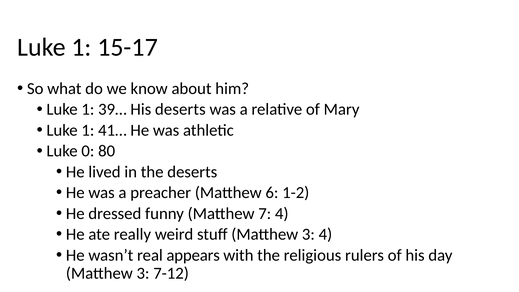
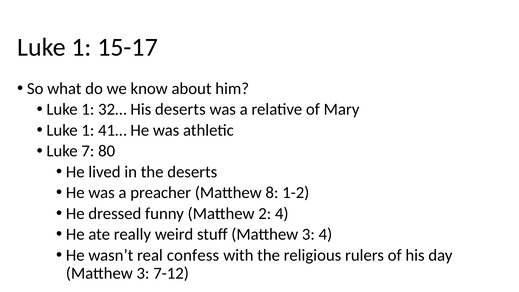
39…: 39… -> 32…
0: 0 -> 7
6: 6 -> 8
7: 7 -> 2
appears: appears -> confess
